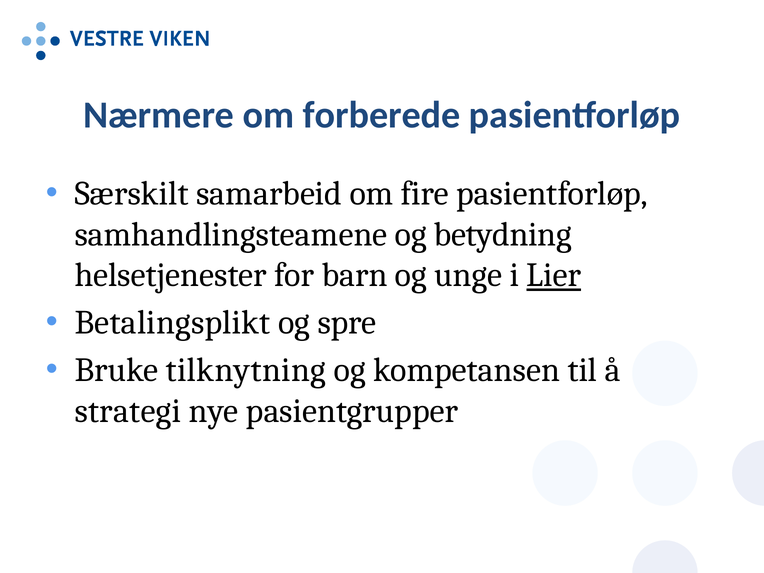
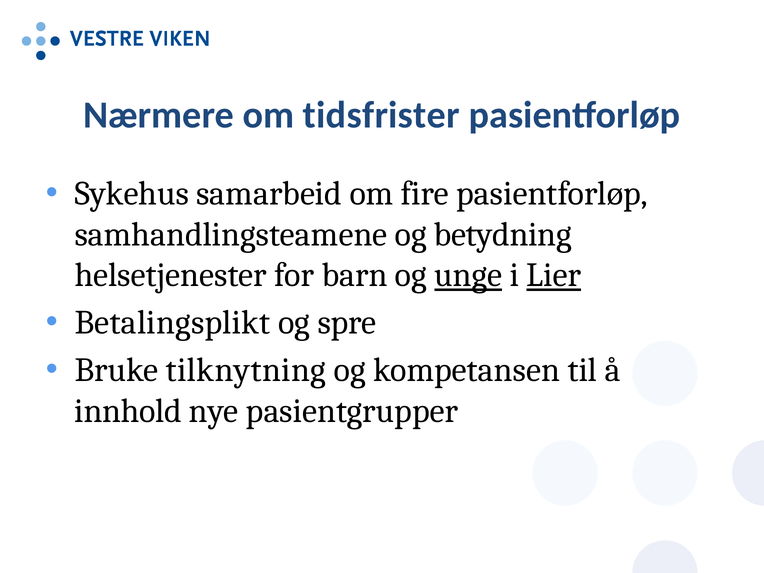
forberede: forberede -> tidsfrister
Særskilt: Særskilt -> Sykehus
unge underline: none -> present
strategi: strategi -> innhold
